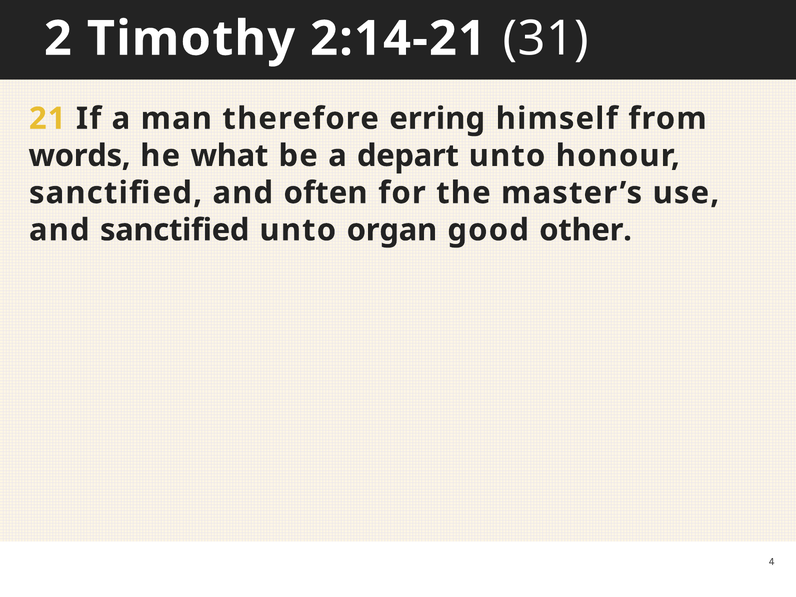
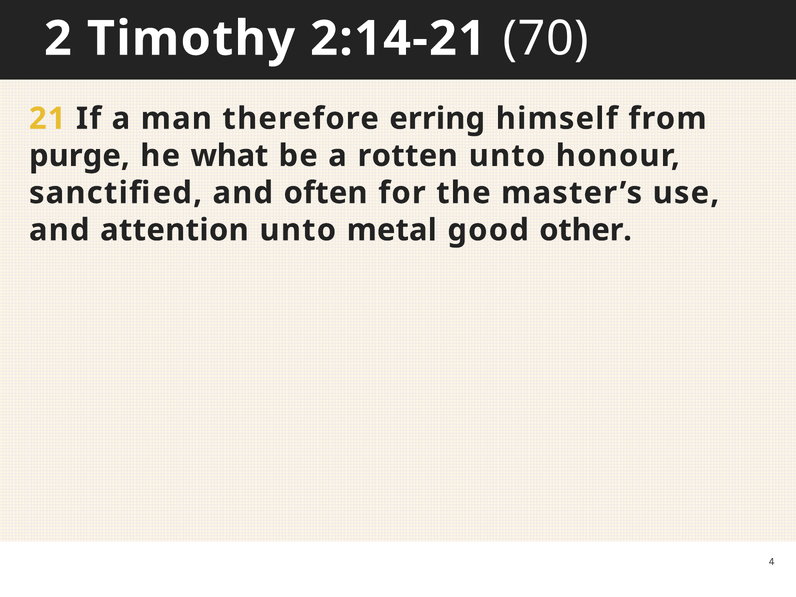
31: 31 -> 70
words: words -> purge
depart: depart -> rotten
and sanctified: sanctified -> attention
organ: organ -> metal
